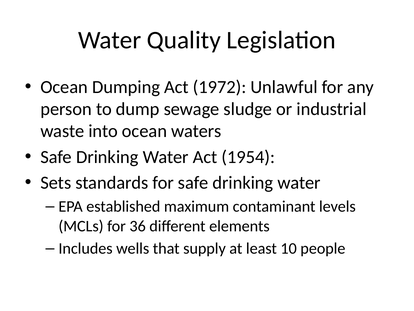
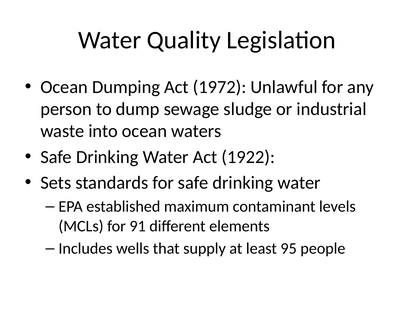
1954: 1954 -> 1922
36: 36 -> 91
10: 10 -> 95
